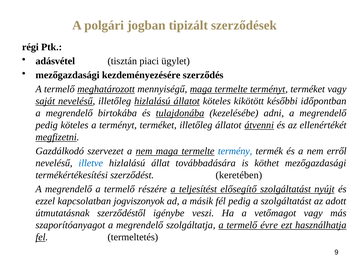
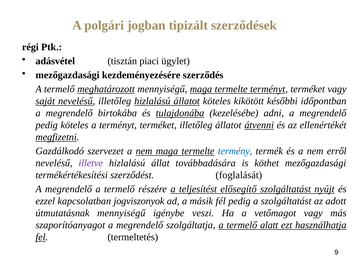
illetve colour: blue -> purple
keretében: keretében -> foglalását
útmutatásnak szerződéstől: szerződéstől -> mennyiségű
évre: évre -> alatt
